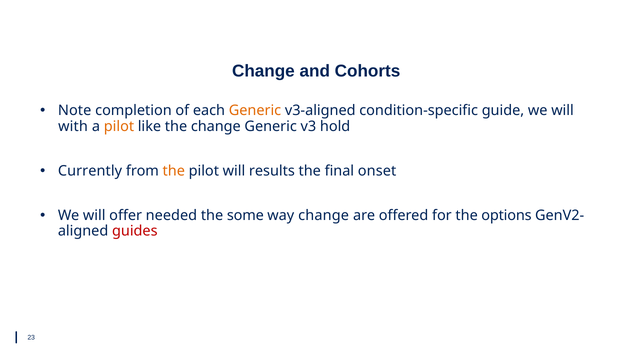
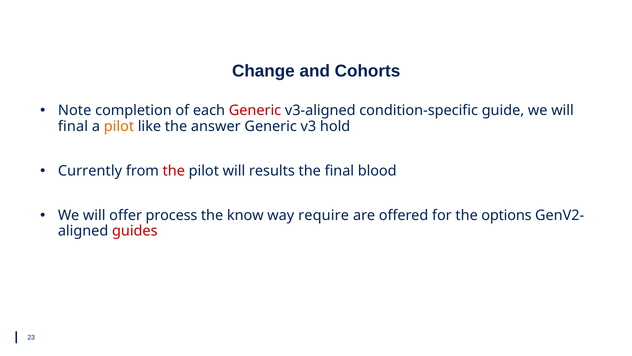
Generic at (255, 111) colour: orange -> red
with at (73, 126): with -> final
the change: change -> answer
the at (174, 171) colour: orange -> red
onset: onset -> blood
needed: needed -> process
some: some -> know
way change: change -> require
